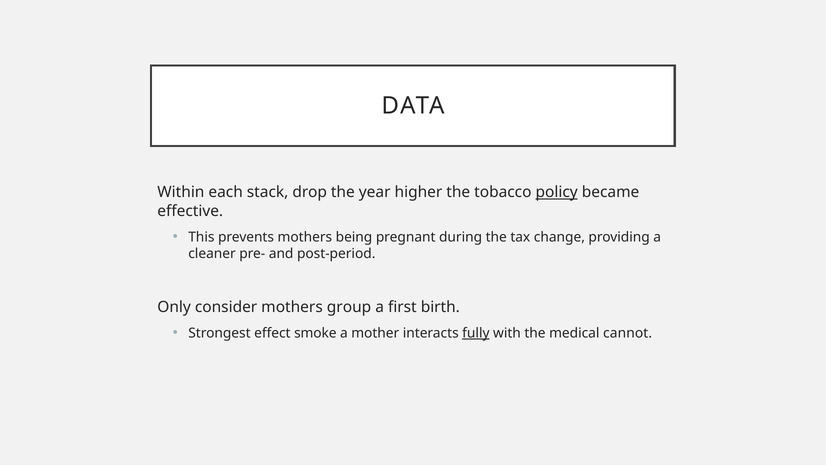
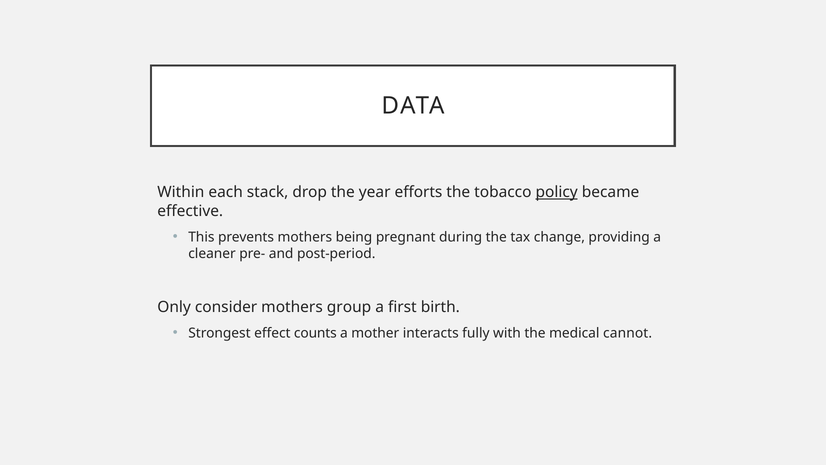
higher: higher -> efforts
smoke: smoke -> counts
fully underline: present -> none
